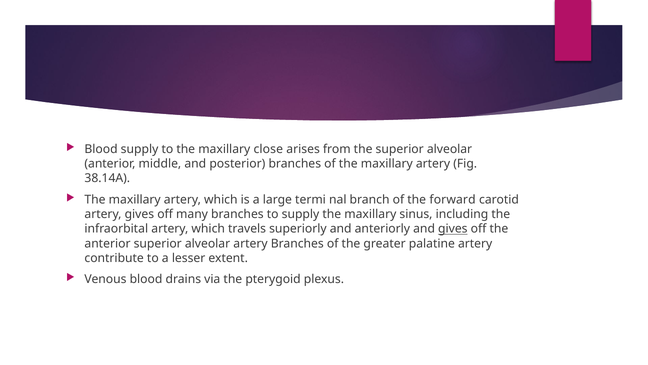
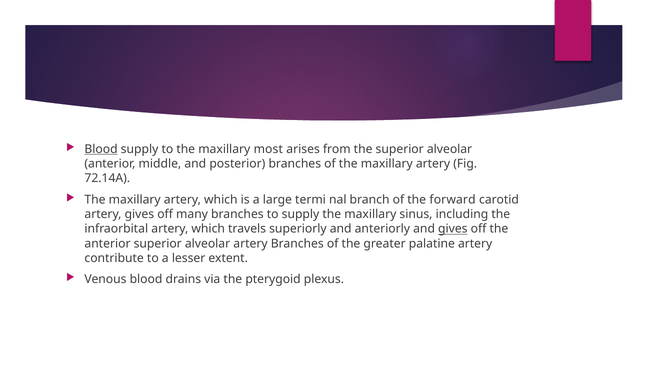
Blood at (101, 149) underline: none -> present
close: close -> most
38.14A: 38.14A -> 72.14A
